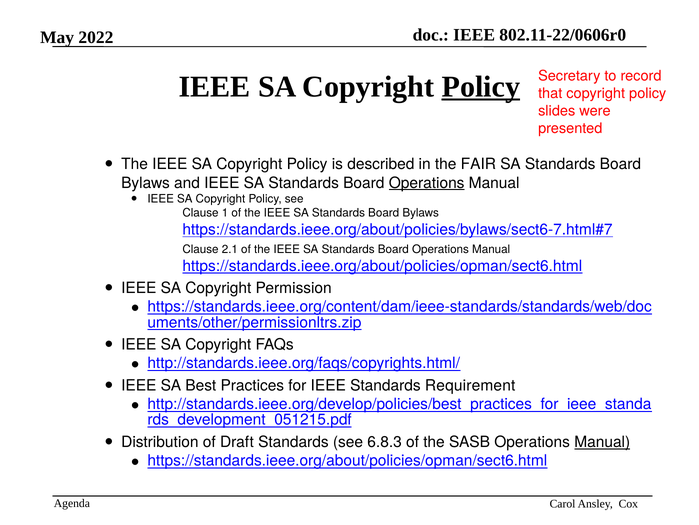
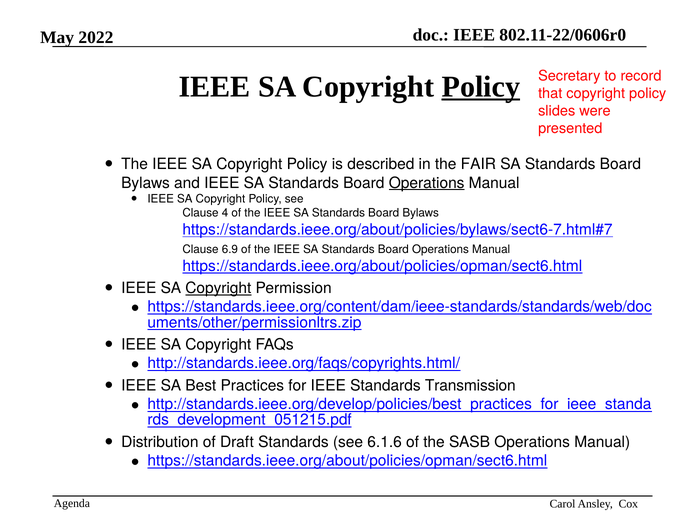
1: 1 -> 4
2.1: 2.1 -> 6.9
Copyright at (218, 288) underline: none -> present
Requirement: Requirement -> Transmission
6.8.3: 6.8.3 -> 6.1.6
Manual at (602, 441) underline: present -> none
